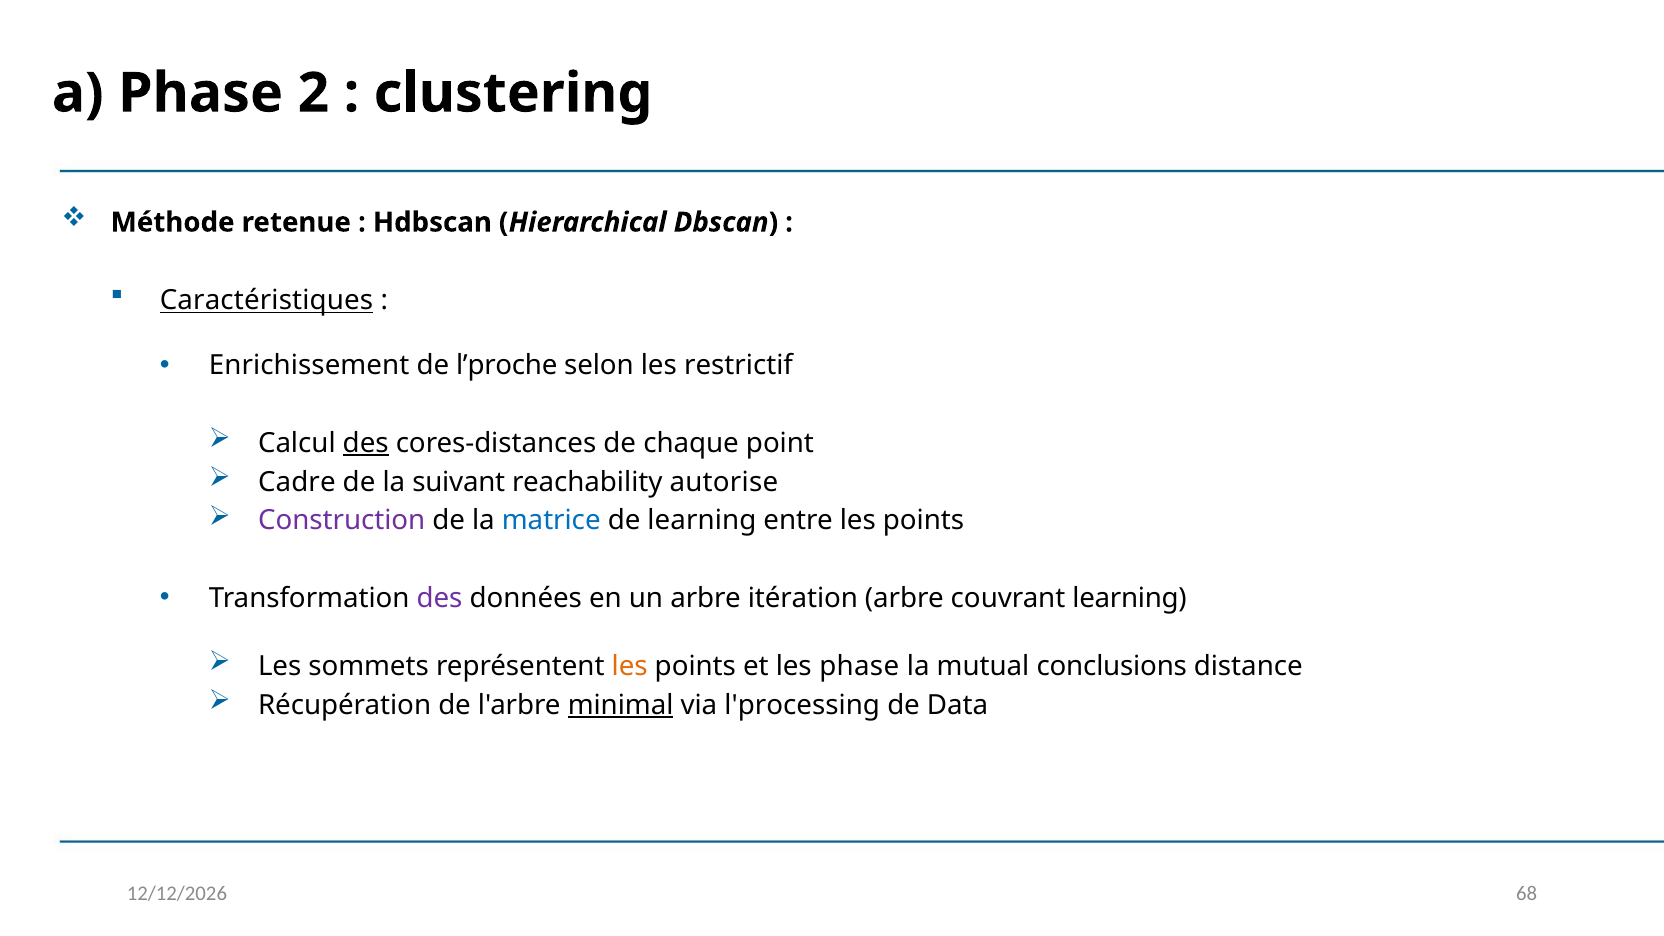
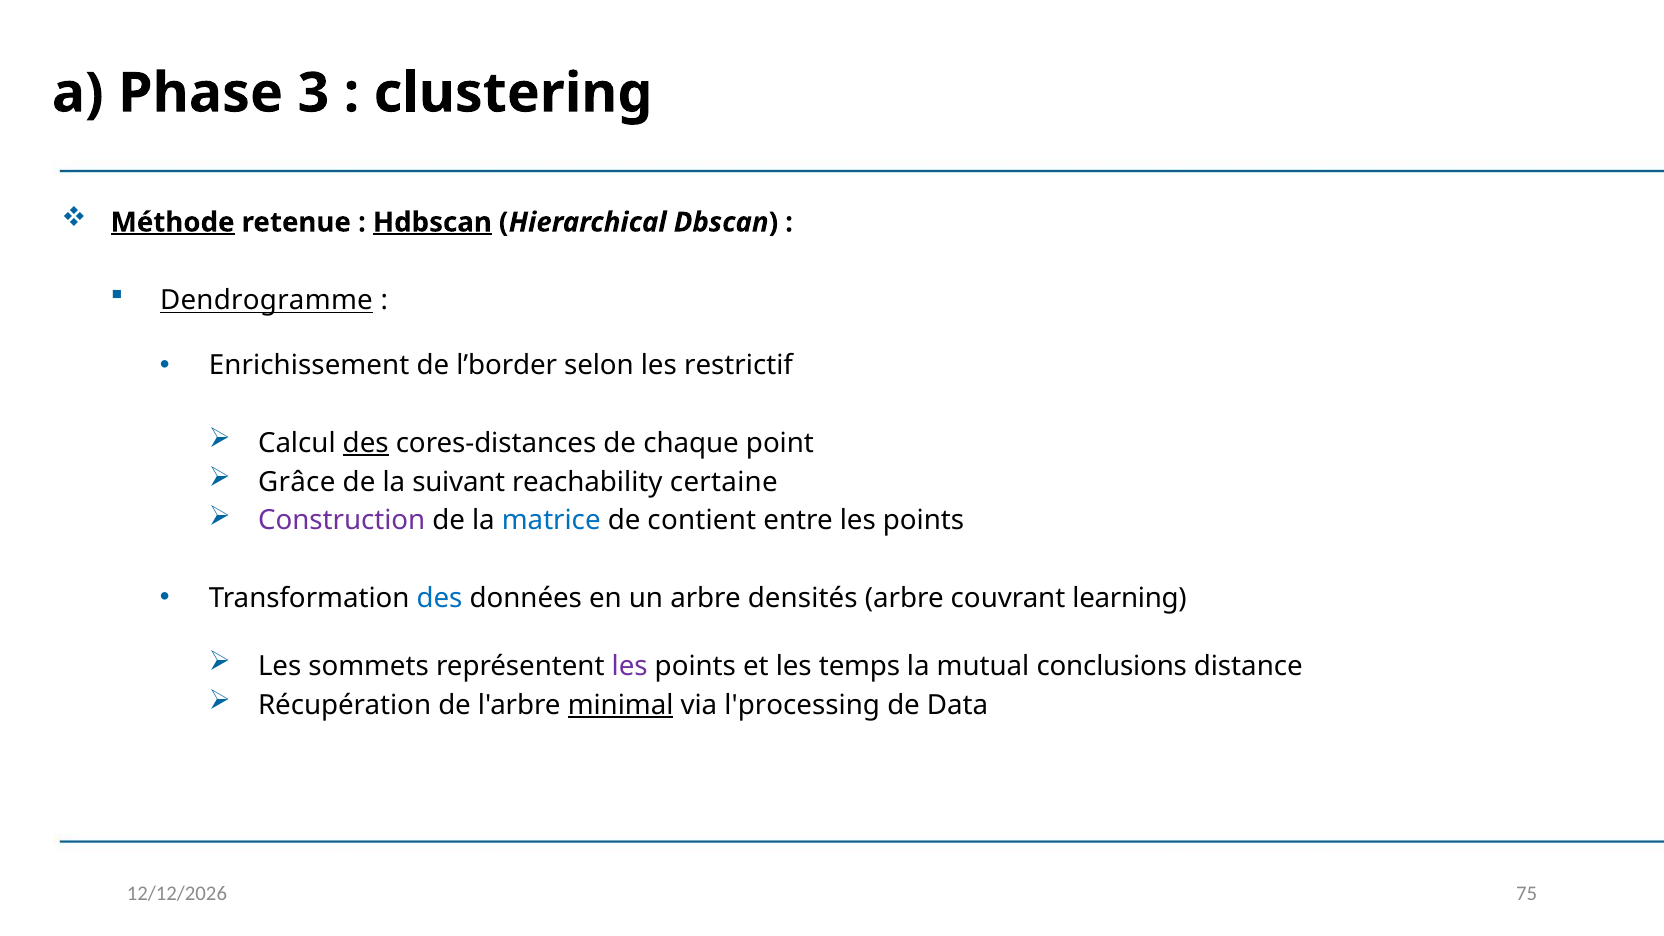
2: 2 -> 3
Méthode underline: none -> present
Hdbscan underline: none -> present
Caractéristiques: Caractéristiques -> Dendrogramme
l’proche: l’proche -> l’border
Cadre: Cadre -> Grâce
autorise: autorise -> certaine
de learning: learning -> contient
des at (440, 599) colour: purple -> blue
itération: itération -> densités
les at (630, 667) colour: orange -> purple
les phase: phase -> temps
68: 68 -> 75
